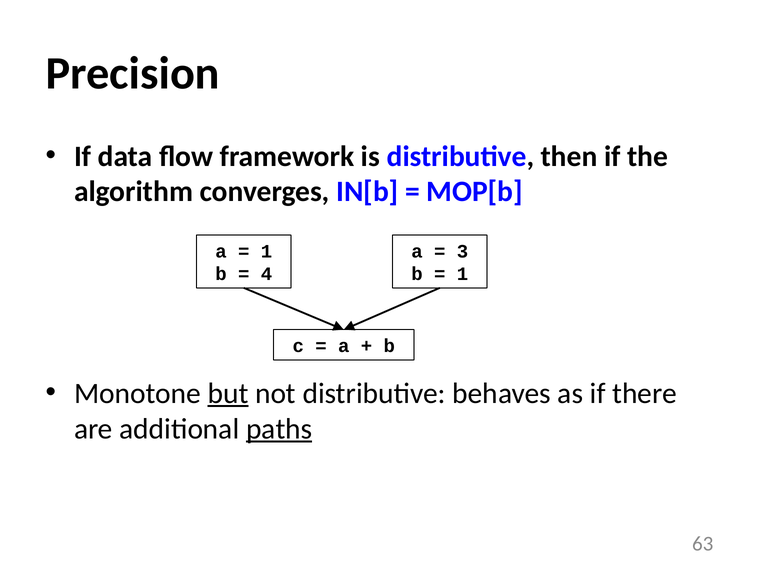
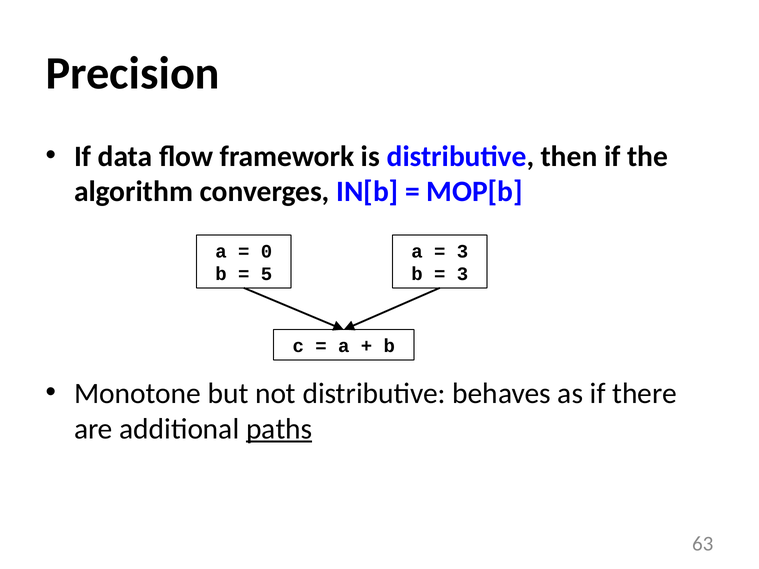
1 at (267, 251): 1 -> 0
4: 4 -> 5
1 at (463, 274): 1 -> 3
but underline: present -> none
